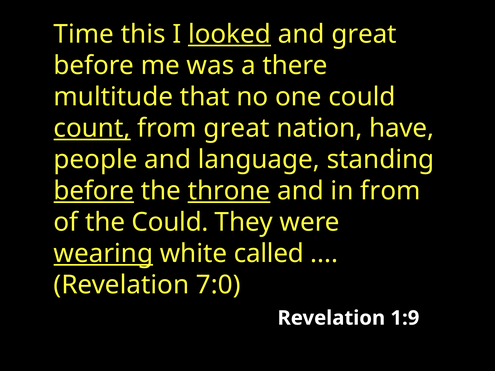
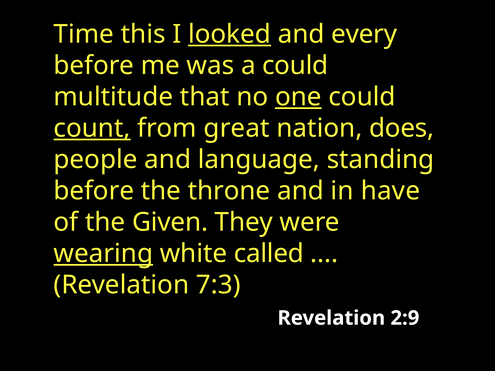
and great: great -> every
a there: there -> could
one underline: none -> present
have: have -> does
before at (94, 191) underline: present -> none
throne underline: present -> none
in from: from -> have
the Could: Could -> Given
7:0: 7:0 -> 7:3
1:9: 1:9 -> 2:9
